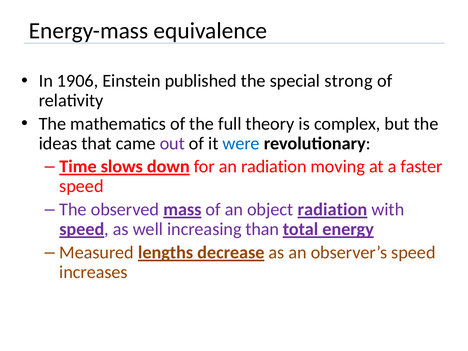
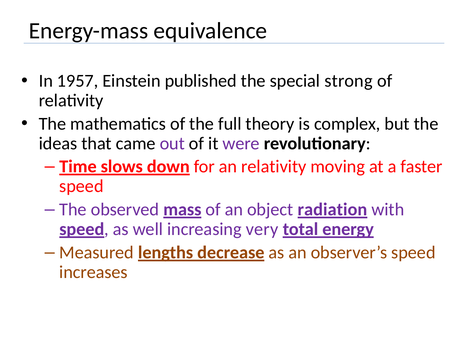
1906: 1906 -> 1957
were colour: blue -> purple
an radiation: radiation -> relativity
than: than -> very
